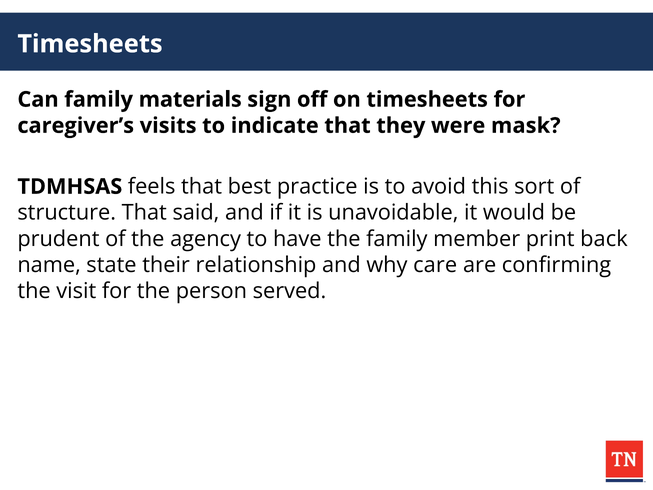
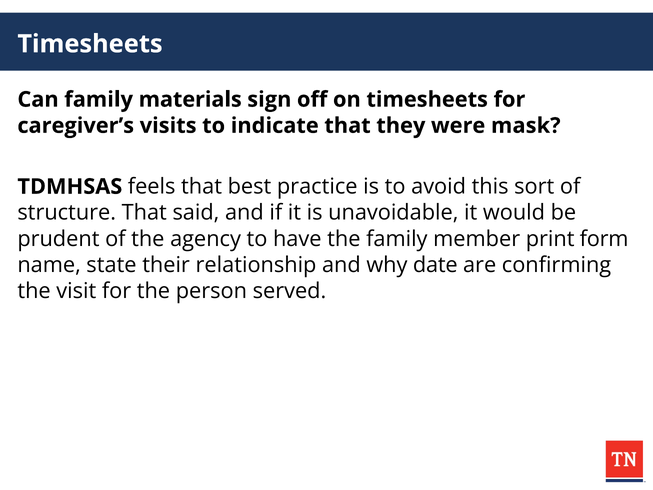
back: back -> form
care: care -> date
